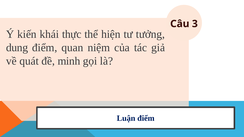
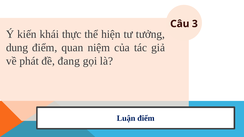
quát: quát -> phát
minh: minh -> đang
